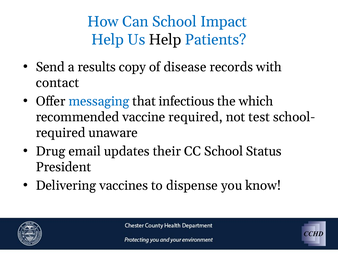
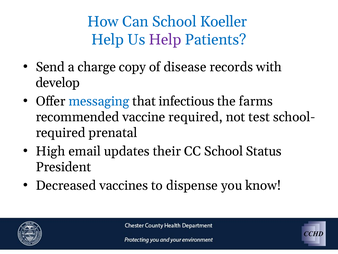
Impact: Impact -> Koeller
Help at (165, 40) colour: black -> purple
results: results -> charge
contact: contact -> develop
which: which -> farms
unaware: unaware -> prenatal
Drug: Drug -> High
Delivering: Delivering -> Decreased
